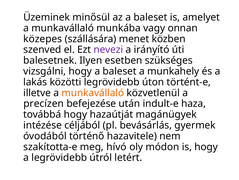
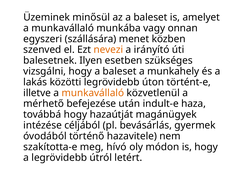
közepes: közepes -> egyszeri
nevezi colour: purple -> orange
precízen: precízen -> mérhető
